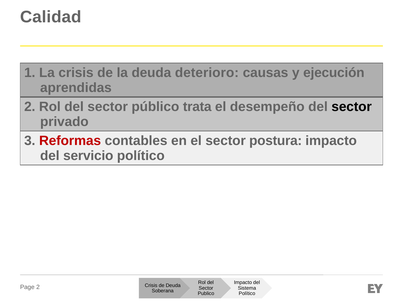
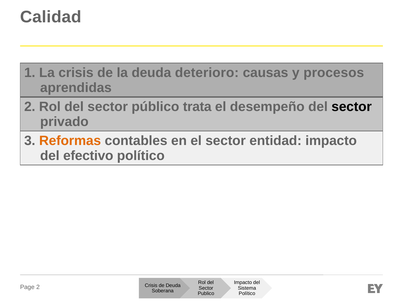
ejecución: ejecución -> procesos
Reformas colour: red -> orange
postura: postura -> entidad
servicio: servicio -> efectivo
